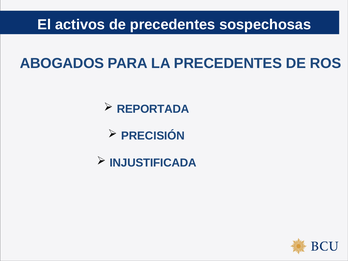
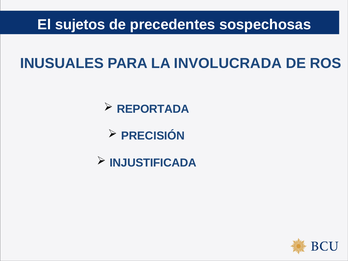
activos: activos -> sujetos
ABOGADOS: ABOGADOS -> INUSUALES
LA PRECEDENTES: PRECEDENTES -> INVOLUCRADA
